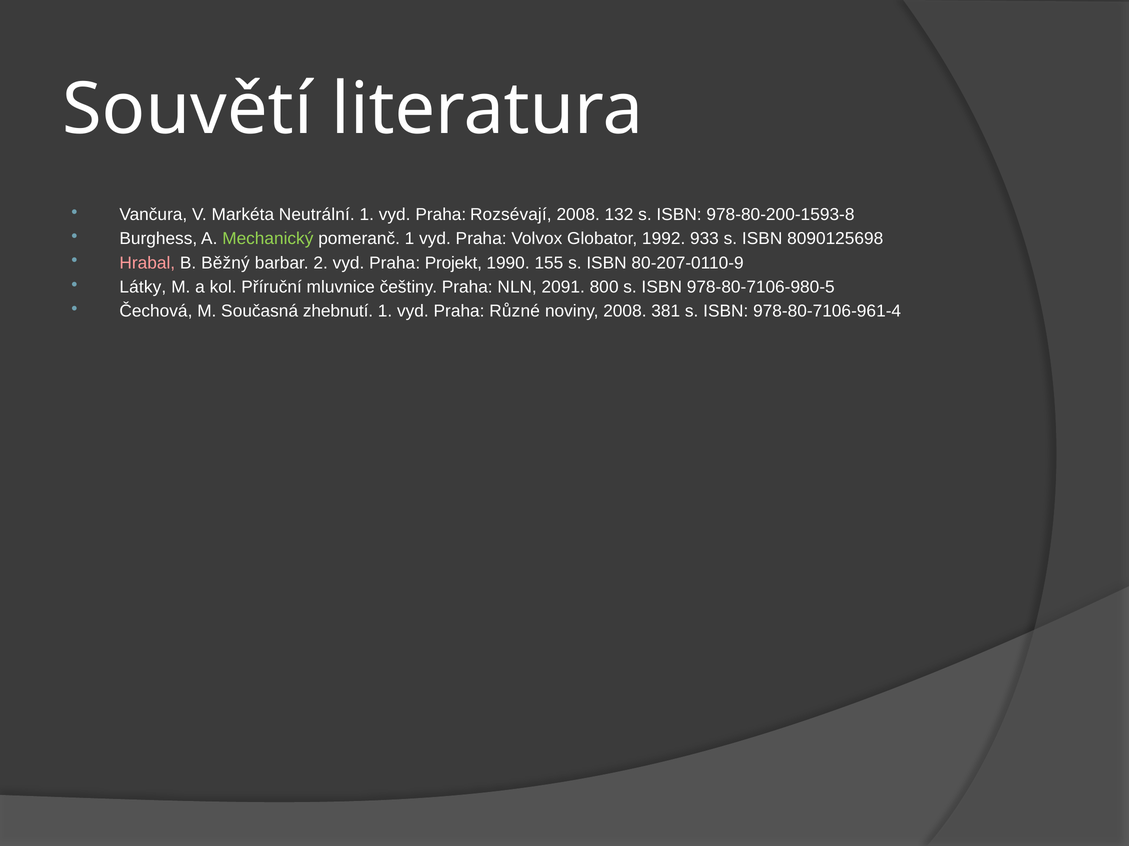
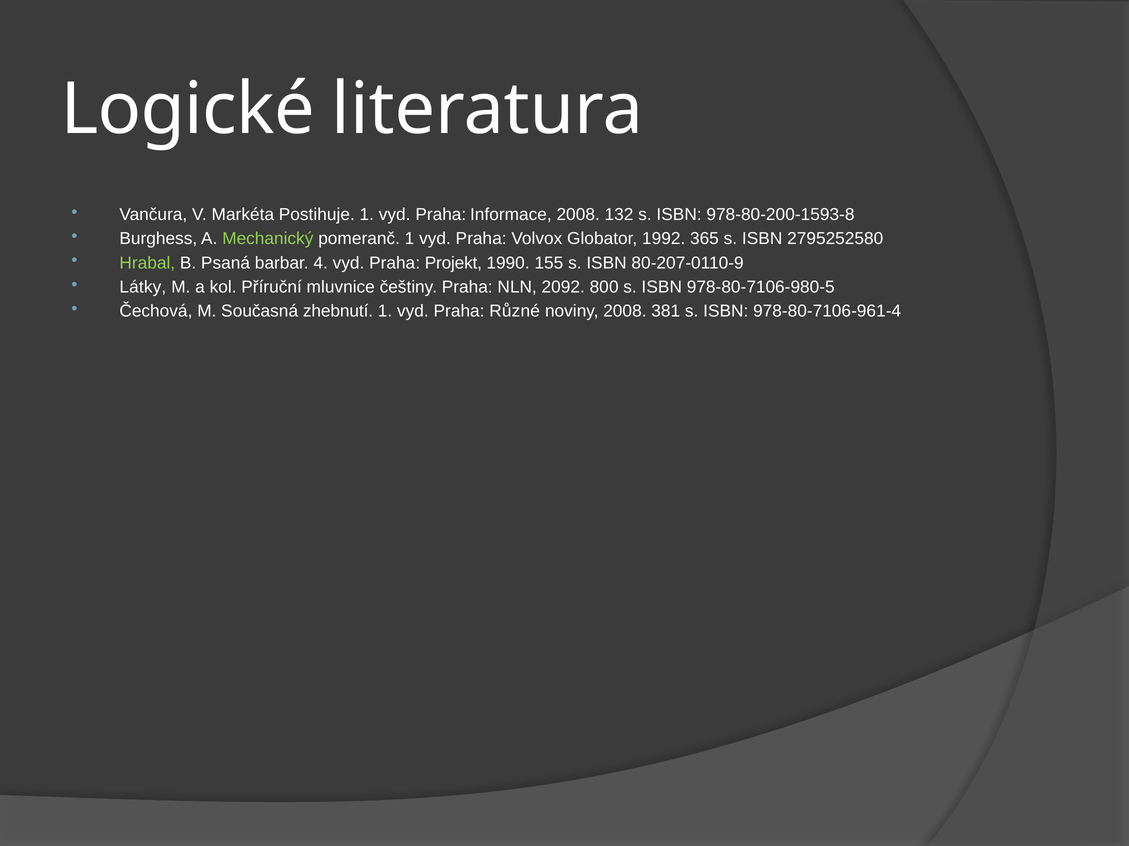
Souvětí: Souvětí -> Logické
Neutrální: Neutrální -> Postihuje
Rozsévají: Rozsévají -> Informace
933: 933 -> 365
8090125698: 8090125698 -> 2795252580
Hrabal colour: pink -> light green
Běžný: Běžný -> Psaná
2: 2 -> 4
2091: 2091 -> 2092
